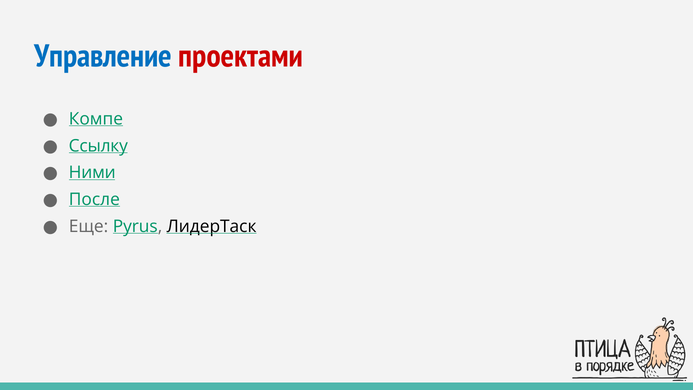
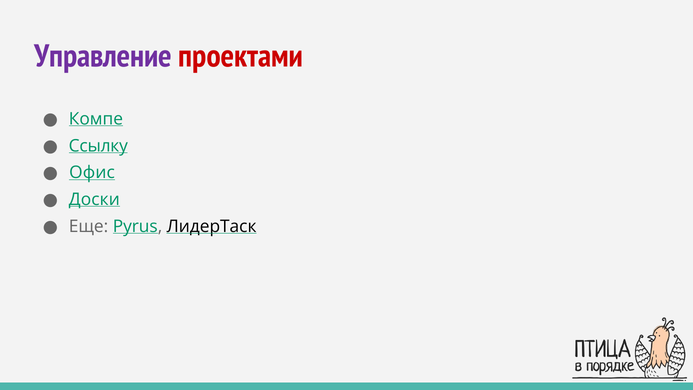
Управление colour: blue -> purple
Ними: Ними -> Офис
После: После -> Доски
